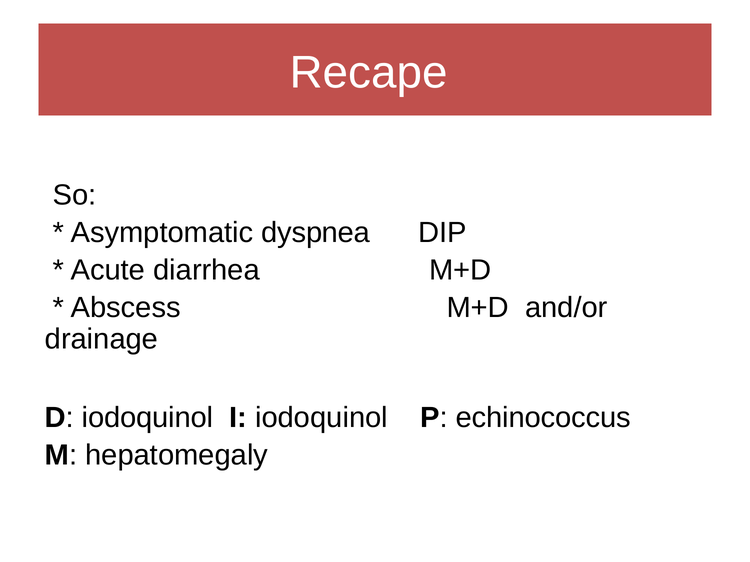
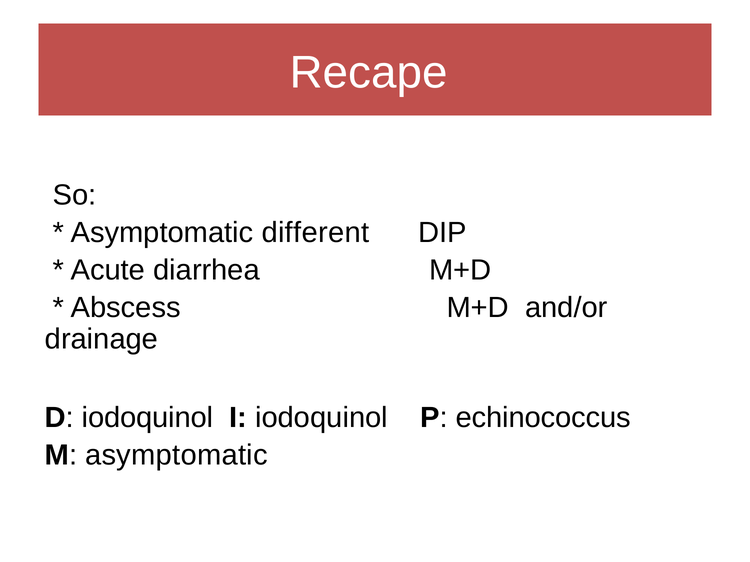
dyspnea: dyspnea -> different
M hepatomegaly: hepatomegaly -> asymptomatic
